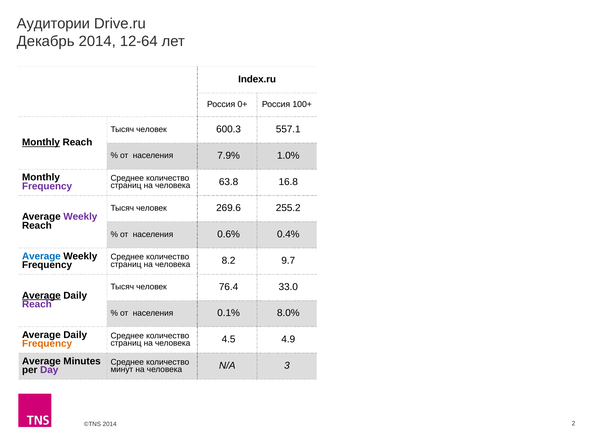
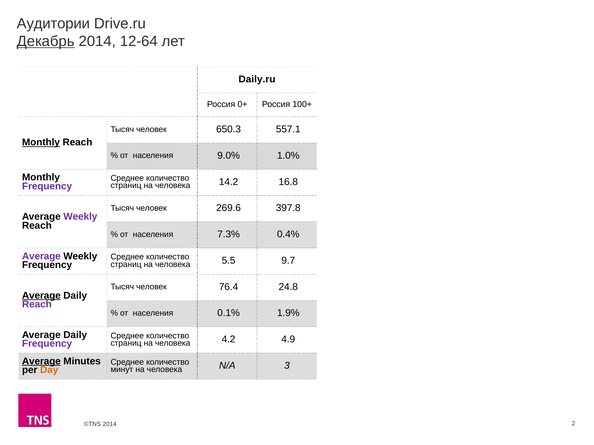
Декабрь underline: none -> present
Index.ru: Index.ru -> Daily.ru
600.3: 600.3 -> 650.3
7.9%: 7.9% -> 9.0%
63.8: 63.8 -> 14.2
255.2: 255.2 -> 397.8
0.6%: 0.6% -> 7.3%
Average at (41, 256) colour: blue -> purple
8.2: 8.2 -> 5.5
33.0: 33.0 -> 24.8
8.0%: 8.0% -> 1.9%
Frequency at (47, 344) colour: orange -> purple
4.5: 4.5 -> 4.2
Average at (41, 362) underline: none -> present
Day colour: purple -> orange
